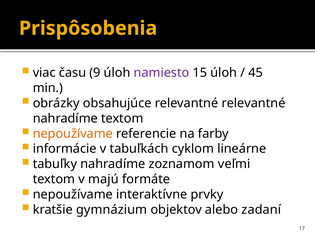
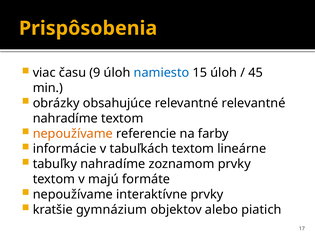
namiesto colour: purple -> blue
tabuľkách cyklom: cyklom -> textom
zoznamom veľmi: veľmi -> prvky
zadaní: zadaní -> piatich
